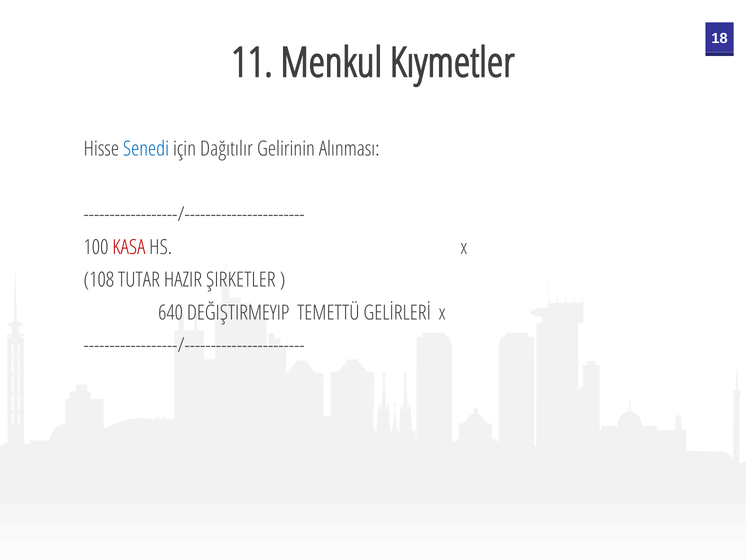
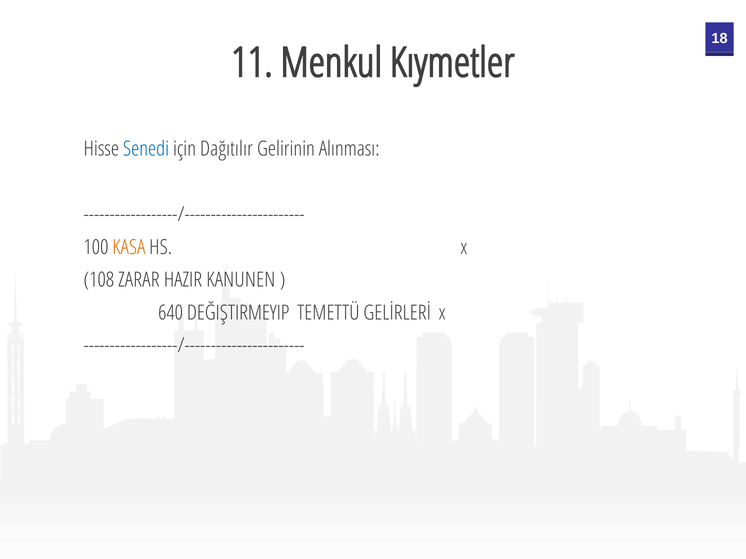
KASA colour: red -> orange
TUTAR: TUTAR -> ZARAR
ŞIRKETLER: ŞIRKETLER -> KANUNEN
